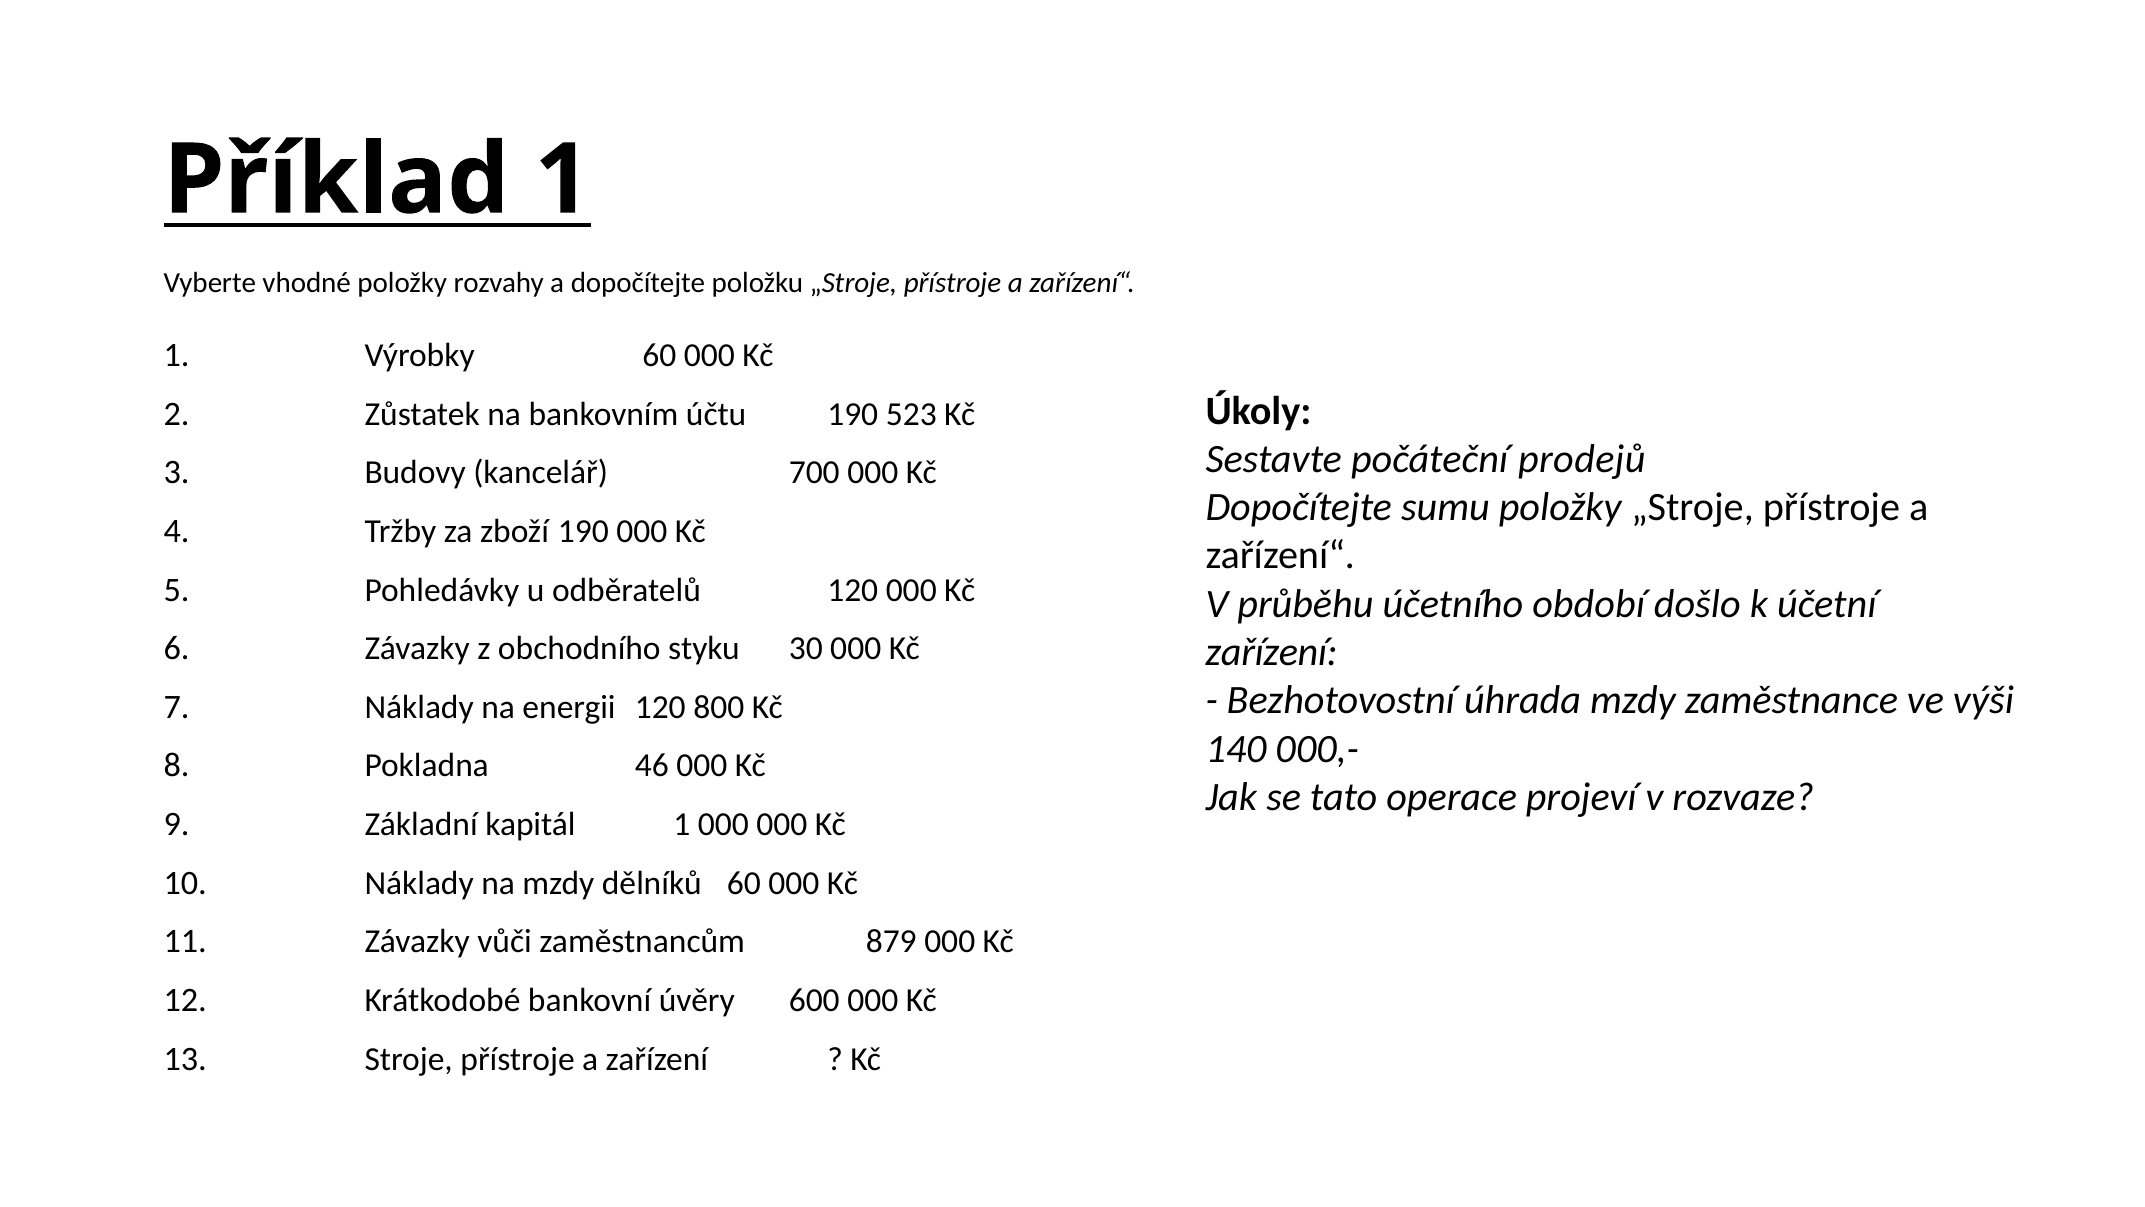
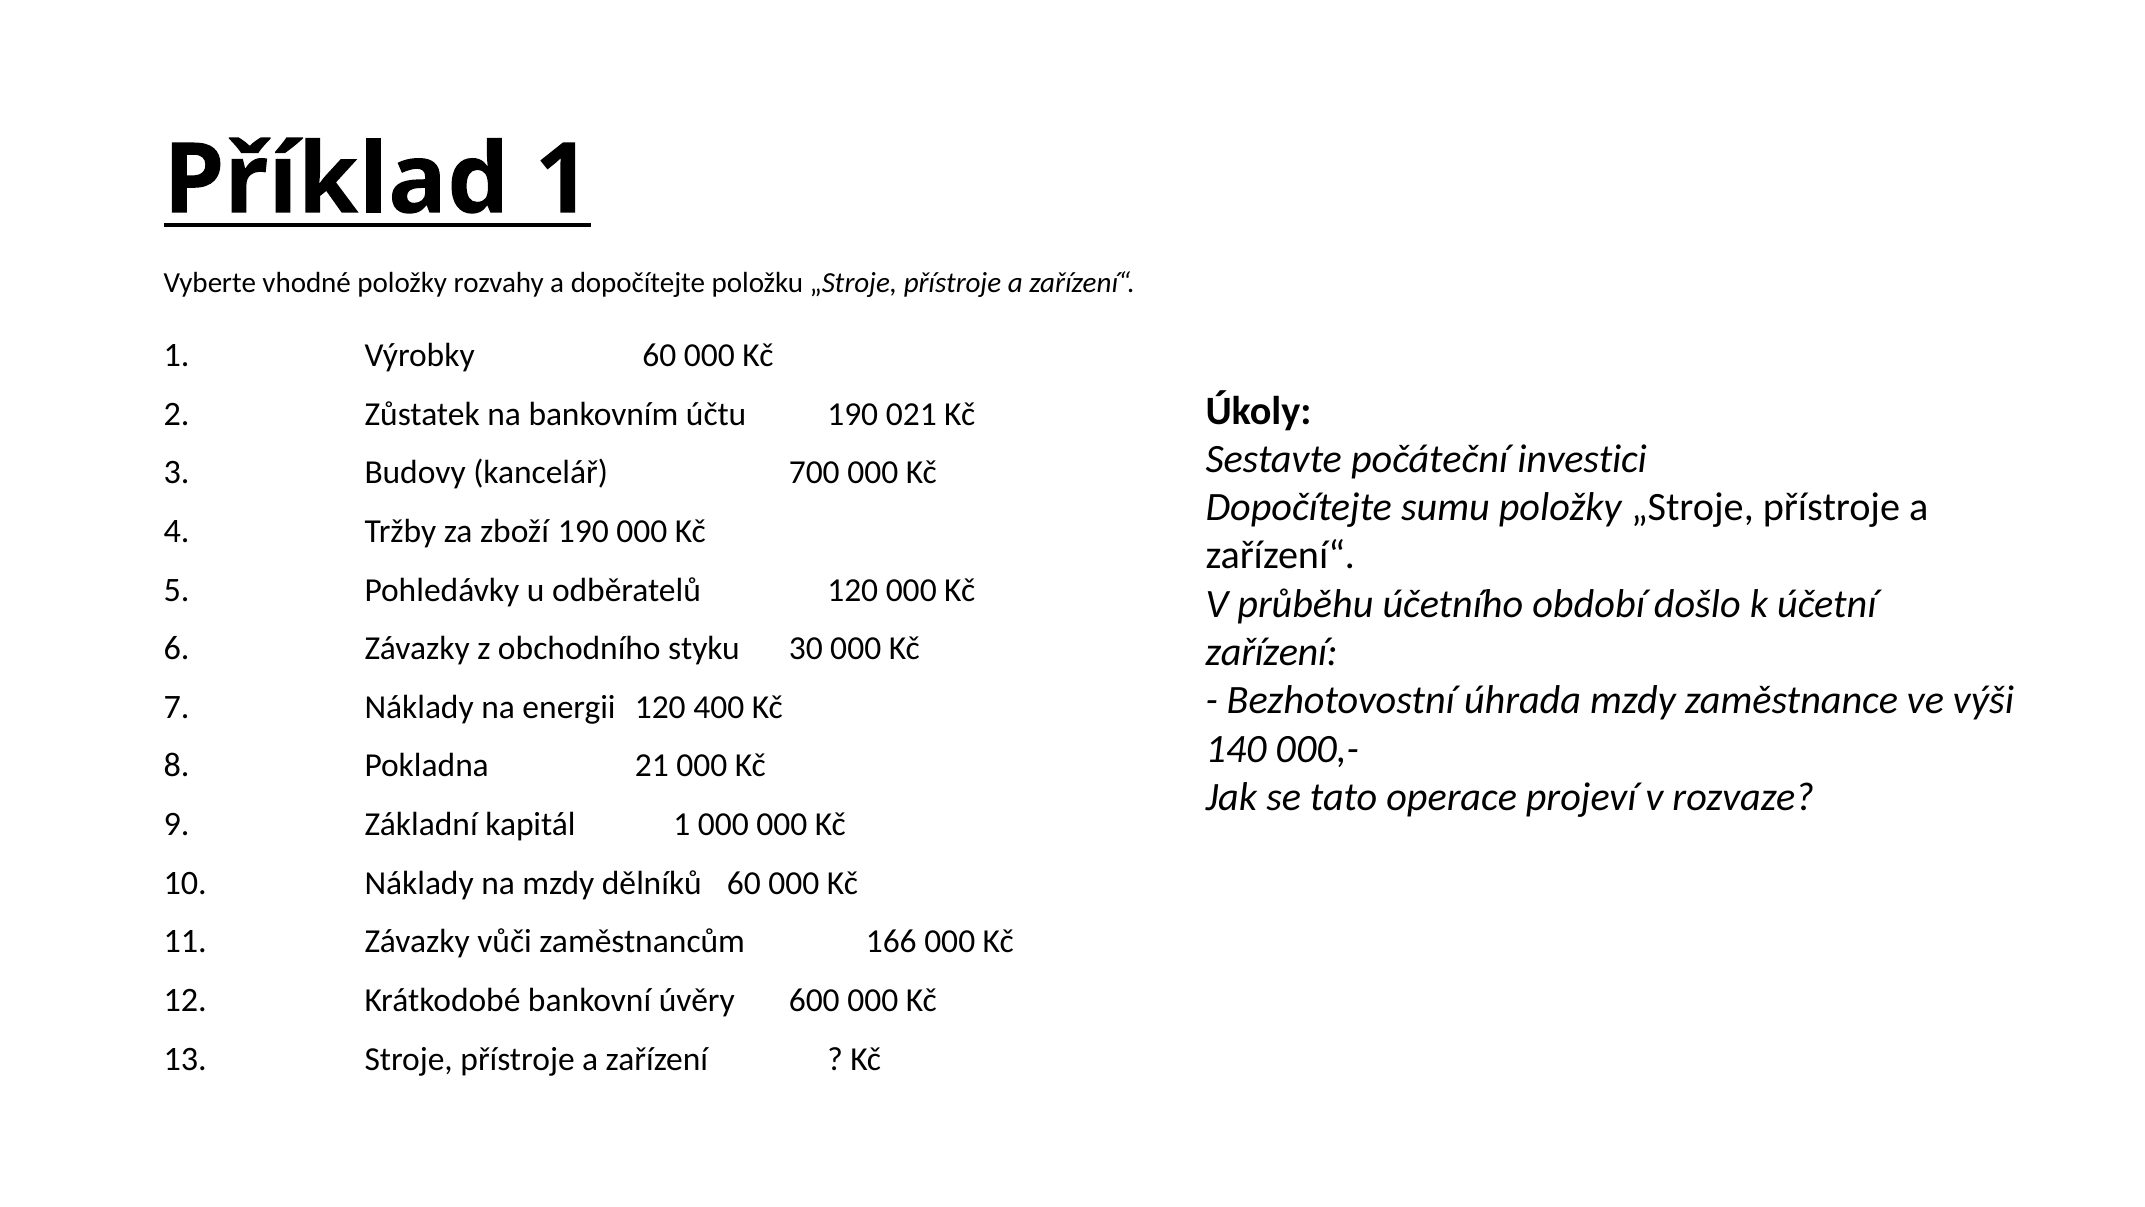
523: 523 -> 021
prodejů: prodejů -> investici
800: 800 -> 400
46: 46 -> 21
879: 879 -> 166
